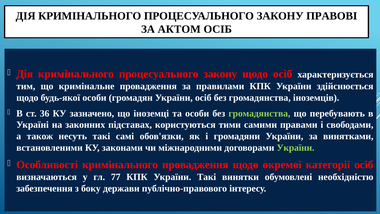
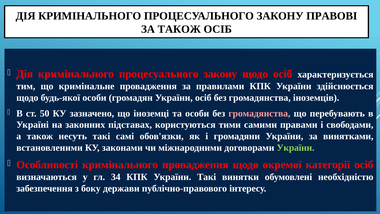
ЗА АКТОМ: АКТОМ -> ТАКОЖ
36: 36 -> 50
громадянства at (259, 113) colour: light green -> pink
77: 77 -> 34
